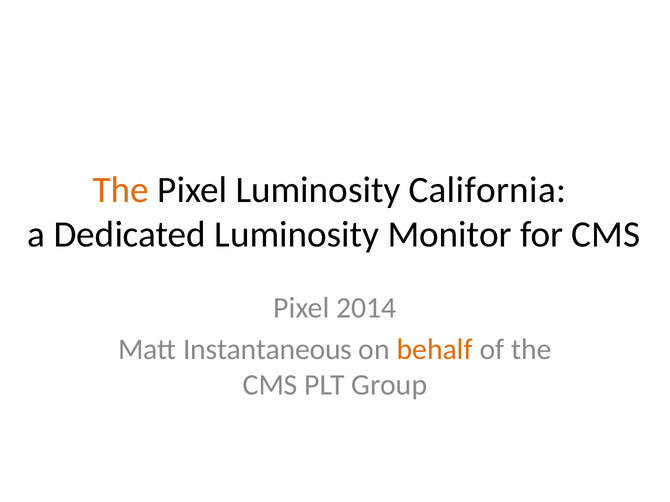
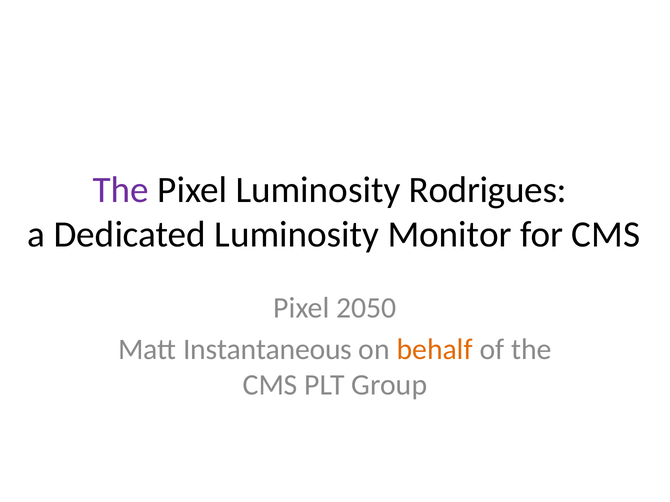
The at (121, 190) colour: orange -> purple
California: California -> Rodrigues
2014: 2014 -> 2050
